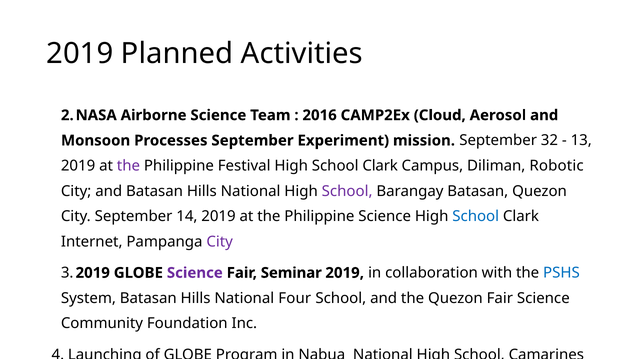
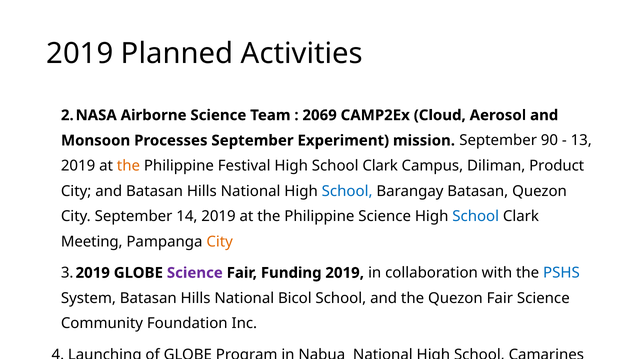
2016: 2016 -> 2069
32: 32 -> 90
the at (128, 166) colour: purple -> orange
Robotic: Robotic -> Product
School at (347, 191) colour: purple -> blue
Internet: Internet -> Meeting
City at (220, 242) colour: purple -> orange
Seminar: Seminar -> Funding
National Four: Four -> Bicol
